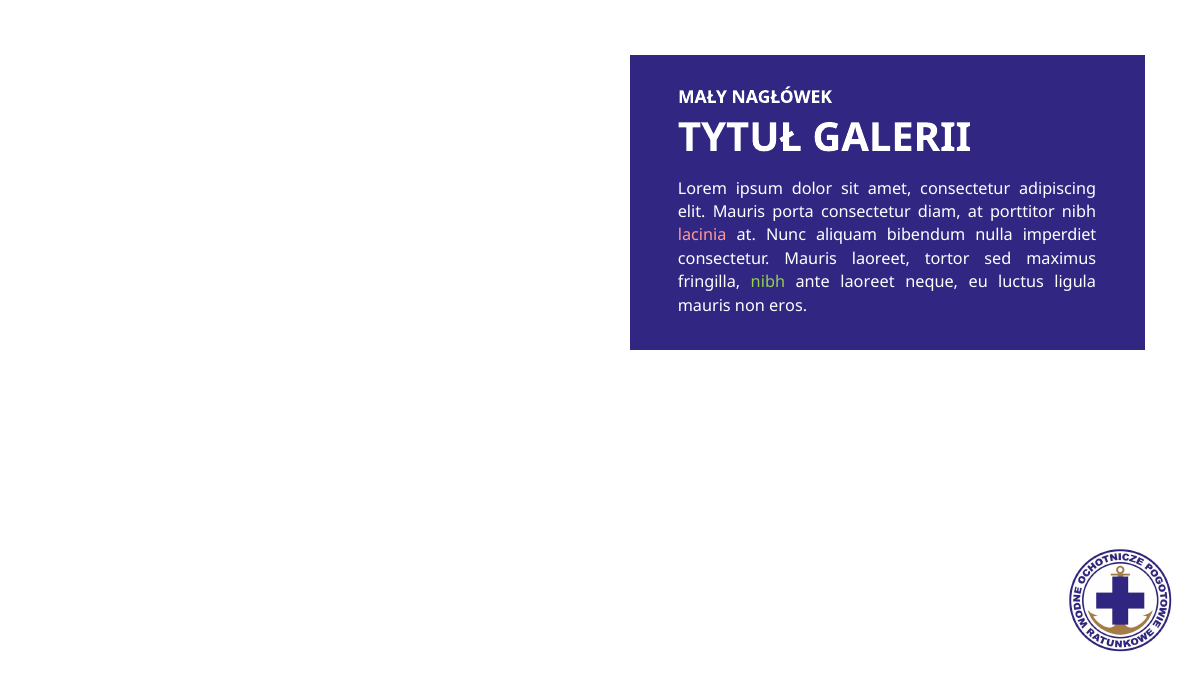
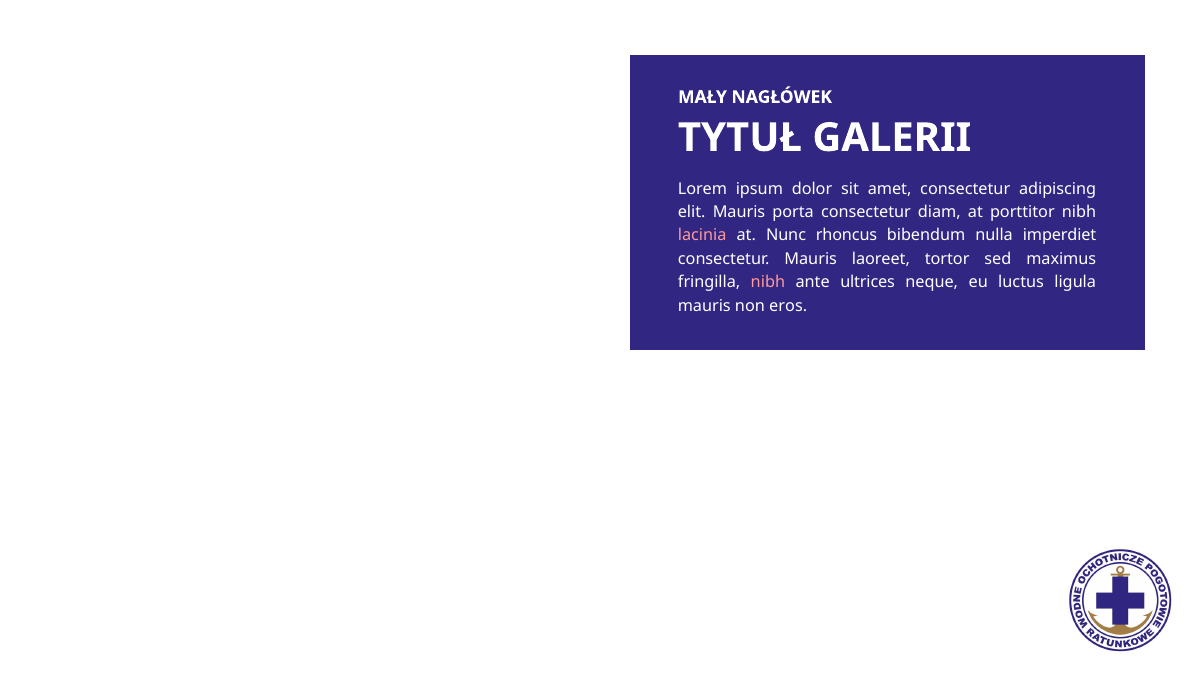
aliquam: aliquam -> rhoncus
nibh at (768, 282) colour: light green -> pink
ante laoreet: laoreet -> ultrices
